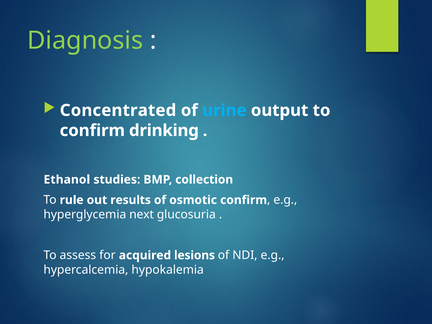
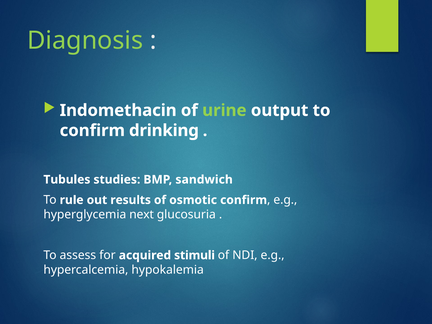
Concentrated: Concentrated -> Indomethacin
urine colour: light blue -> light green
Ethanol: Ethanol -> Tubules
collection: collection -> sandwich
lesions: lesions -> stimuli
